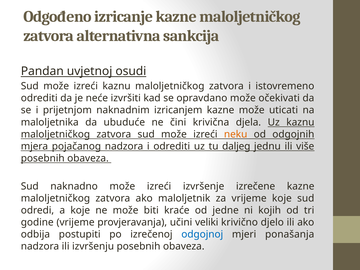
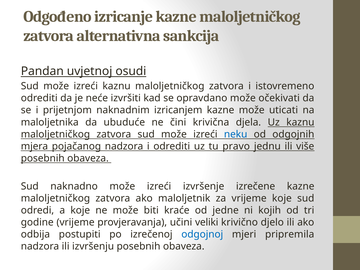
neku colour: orange -> blue
daljeg: daljeg -> pravo
ponašanja: ponašanja -> pripremila
